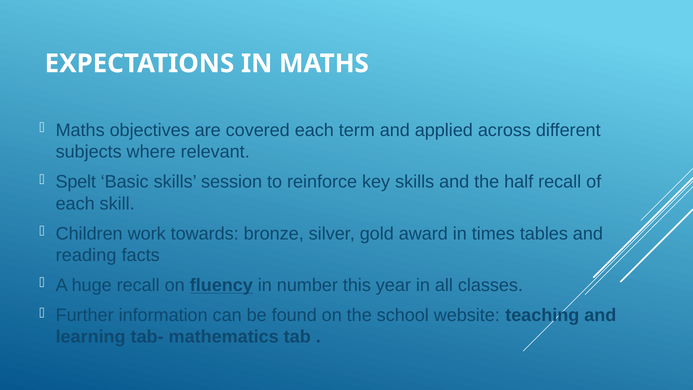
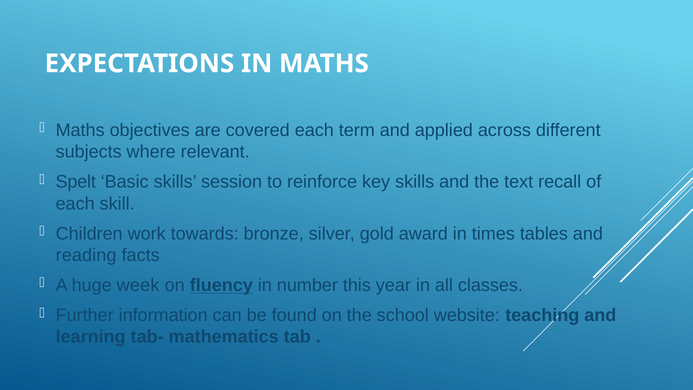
half: half -> text
huge recall: recall -> week
